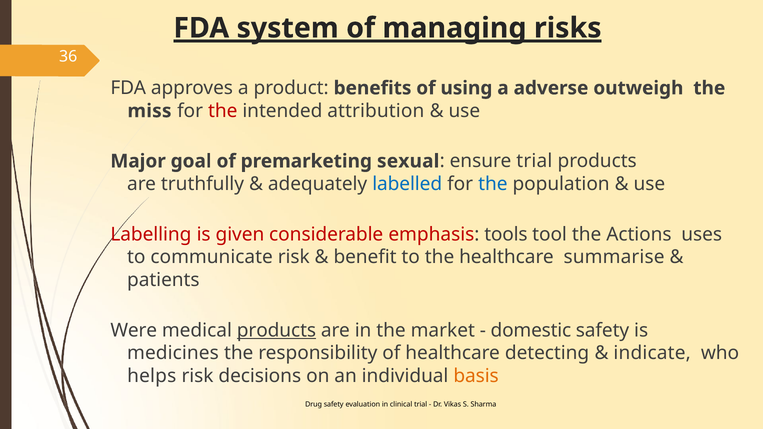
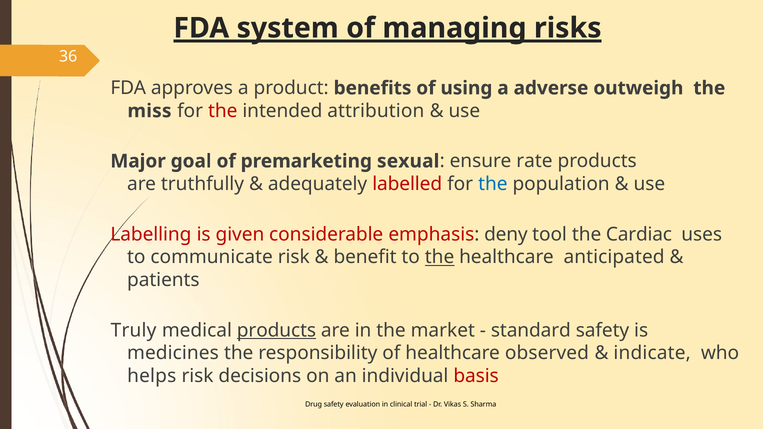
ensure trial: trial -> rate
labelled colour: blue -> red
tools: tools -> deny
Actions: Actions -> Cardiac
the at (440, 257) underline: none -> present
summarise: summarise -> anticipated
Were: Were -> Truly
domestic: domestic -> standard
detecting: detecting -> observed
basis colour: orange -> red
